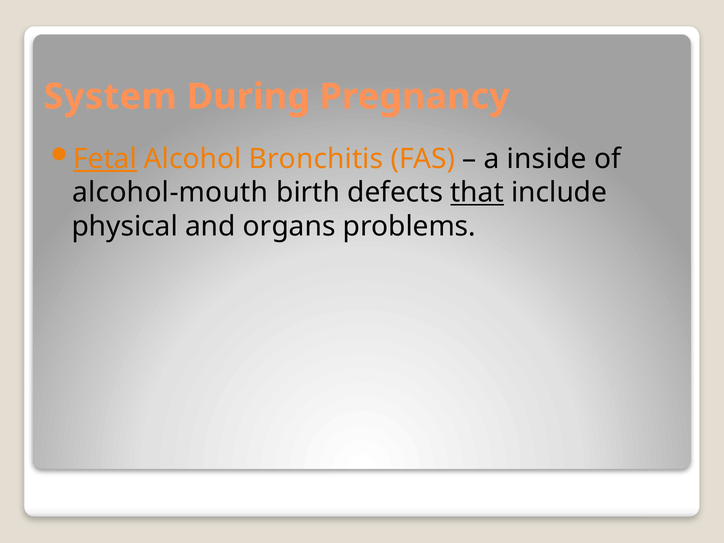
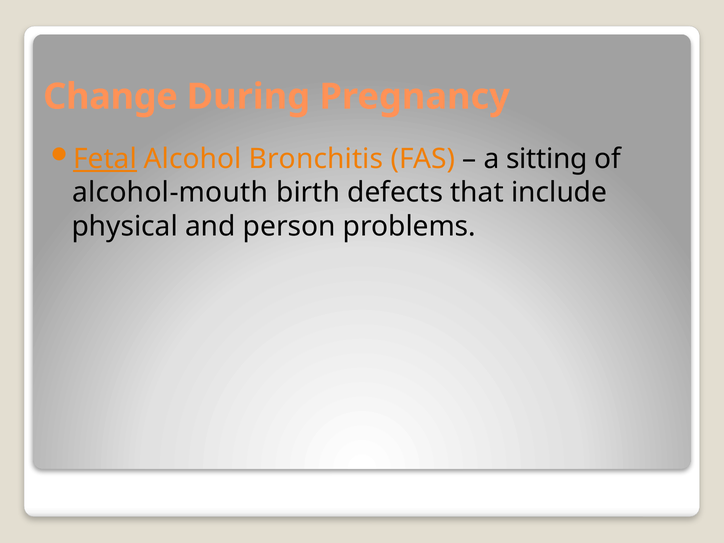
System: System -> Change
inside: inside -> sitting
that underline: present -> none
organs: organs -> person
